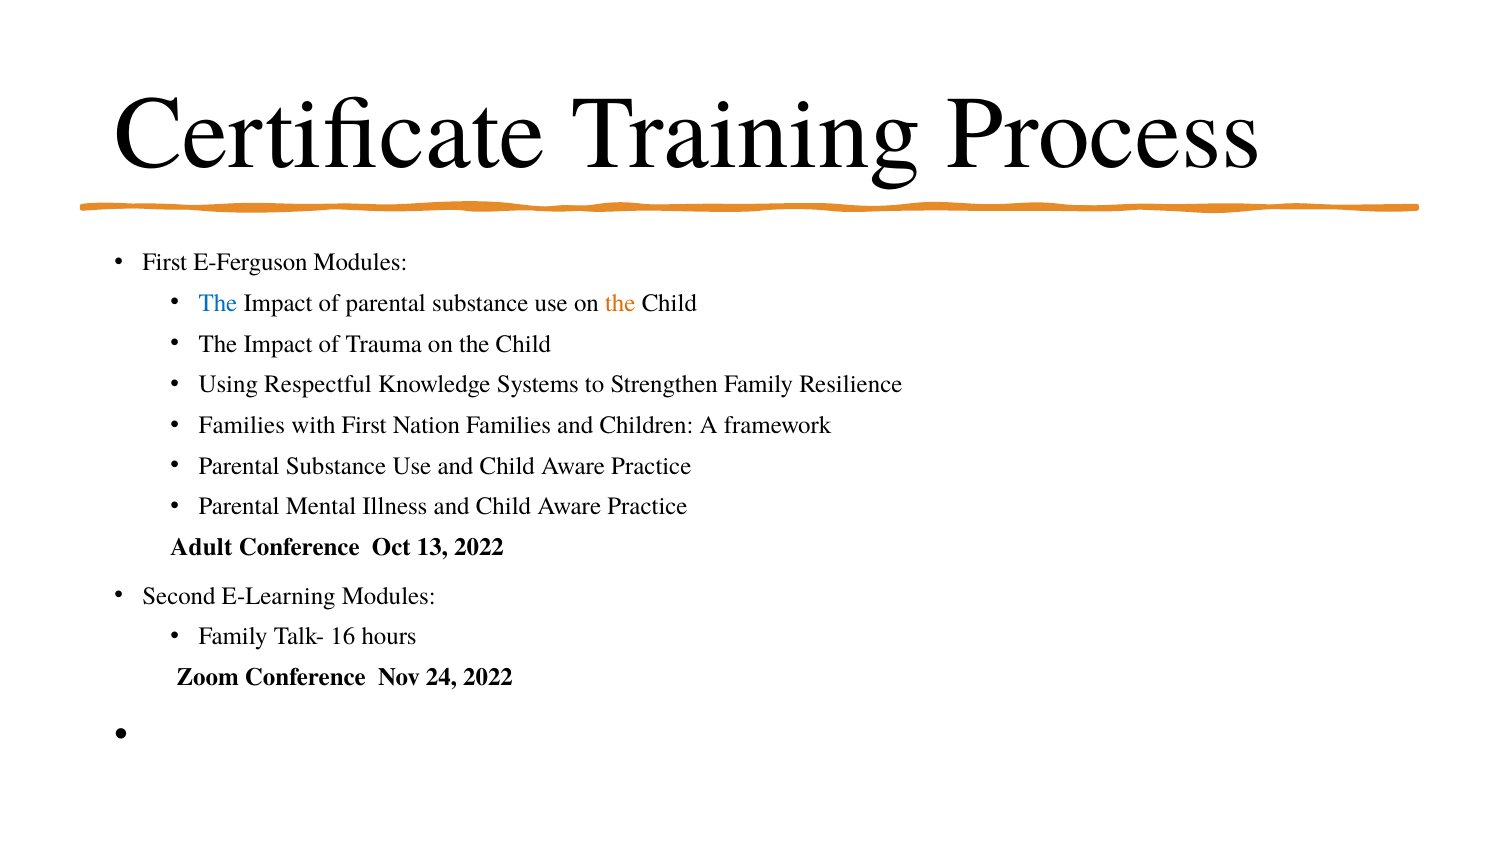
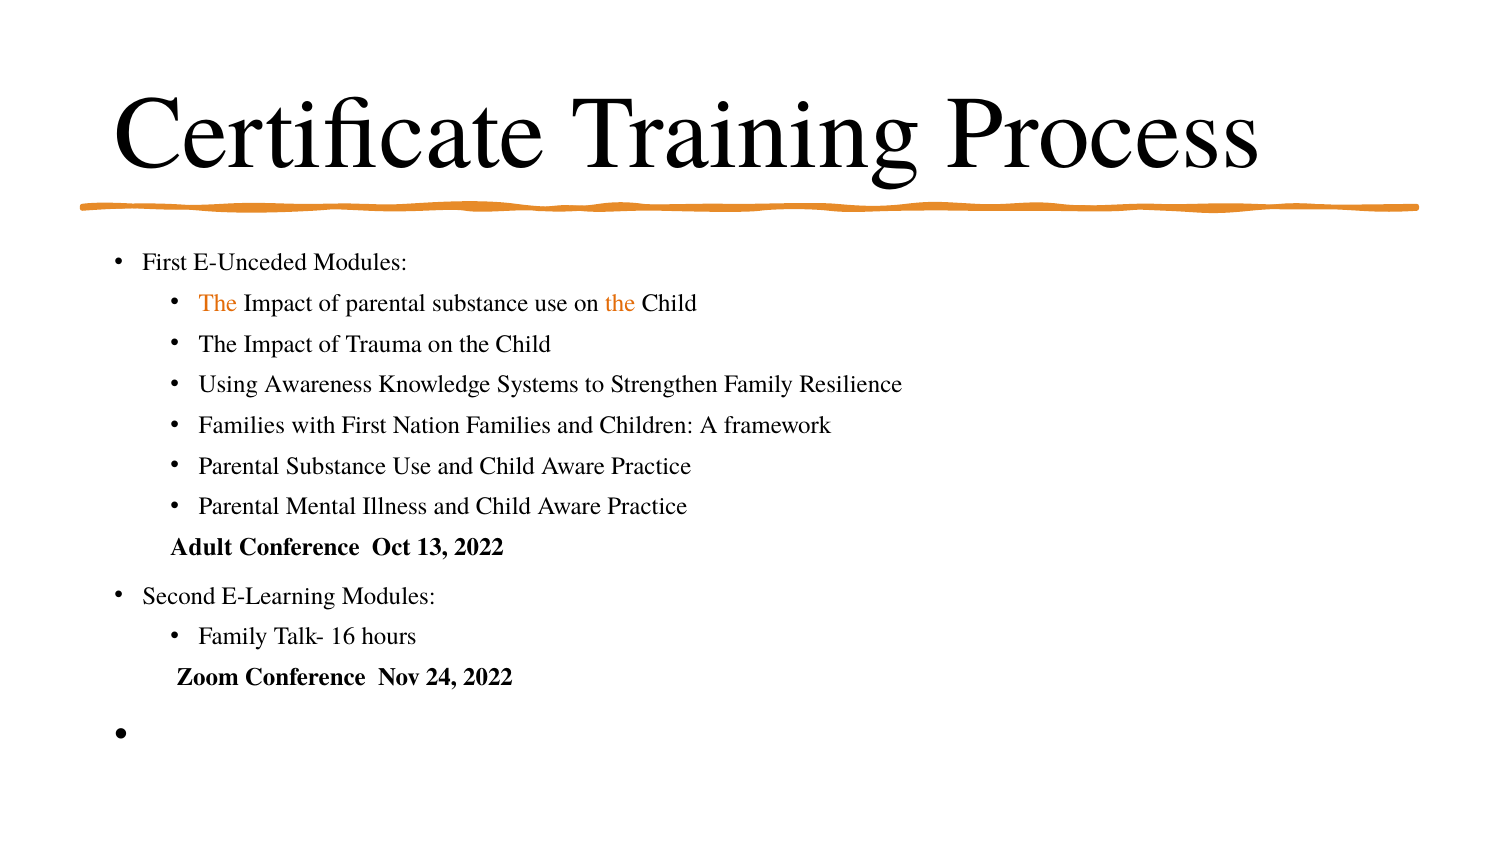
E-Ferguson: E-Ferguson -> E-Unceded
The at (218, 303) colour: blue -> orange
Respectful: Respectful -> Awareness
